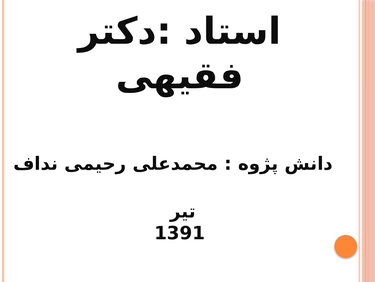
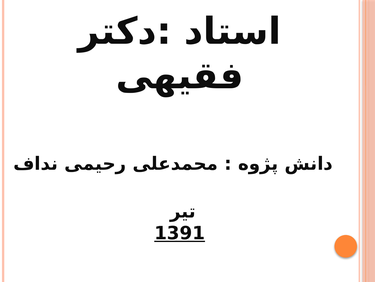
1391 underline: none -> present
